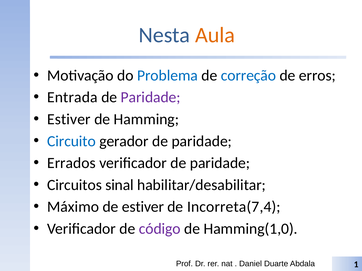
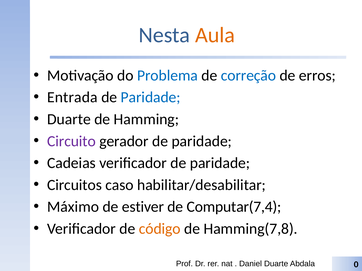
Paridade at (151, 98) colour: purple -> blue
Estiver at (69, 119): Estiver -> Duarte
Circuito colour: blue -> purple
Errados: Errados -> Cadeias
sinal: sinal -> caso
Incorreta(7,4: Incorreta(7,4 -> Computar(7,4
código colour: purple -> orange
Hamming(1,0: Hamming(1,0 -> Hamming(7,8
1: 1 -> 0
